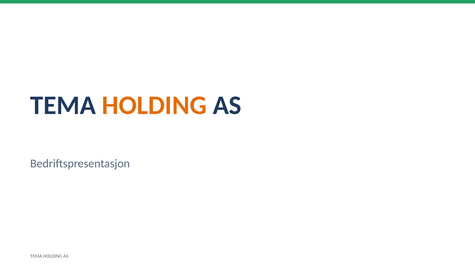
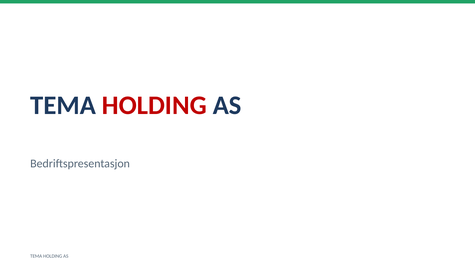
HOLDING at (154, 105) colour: orange -> red
